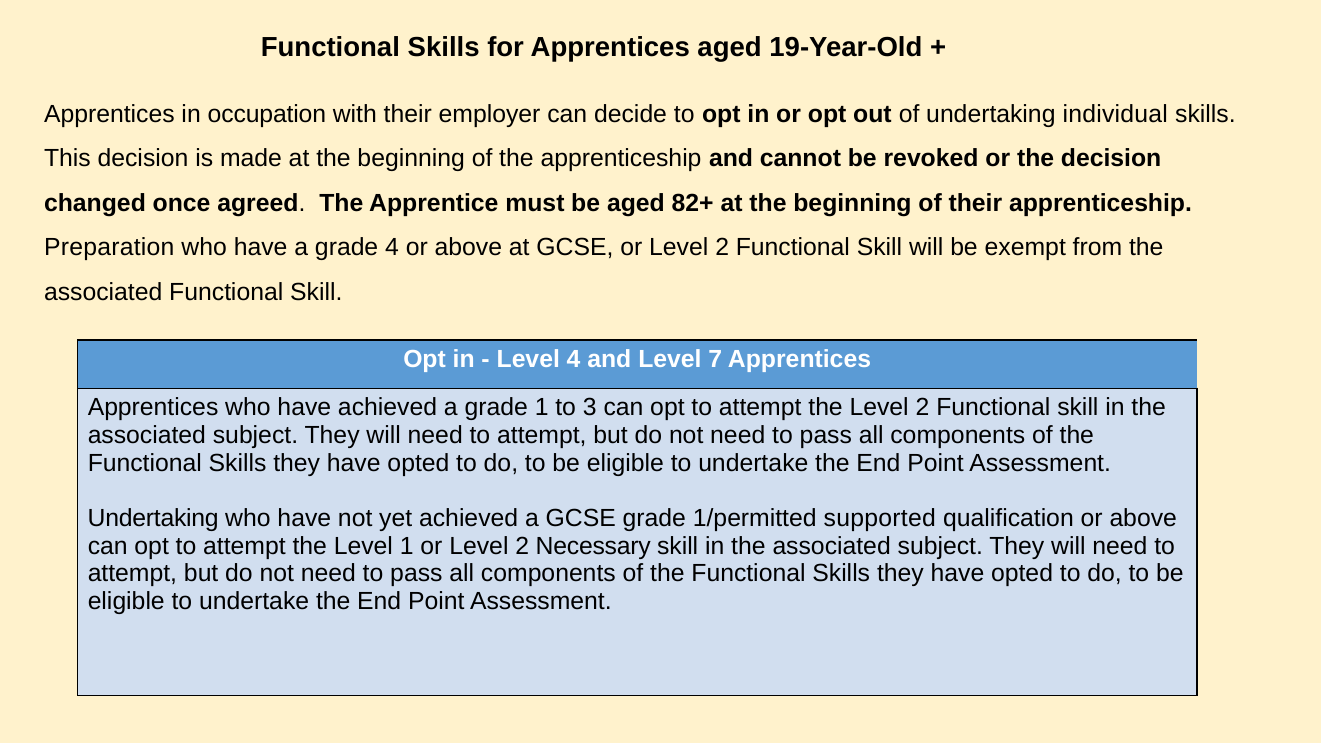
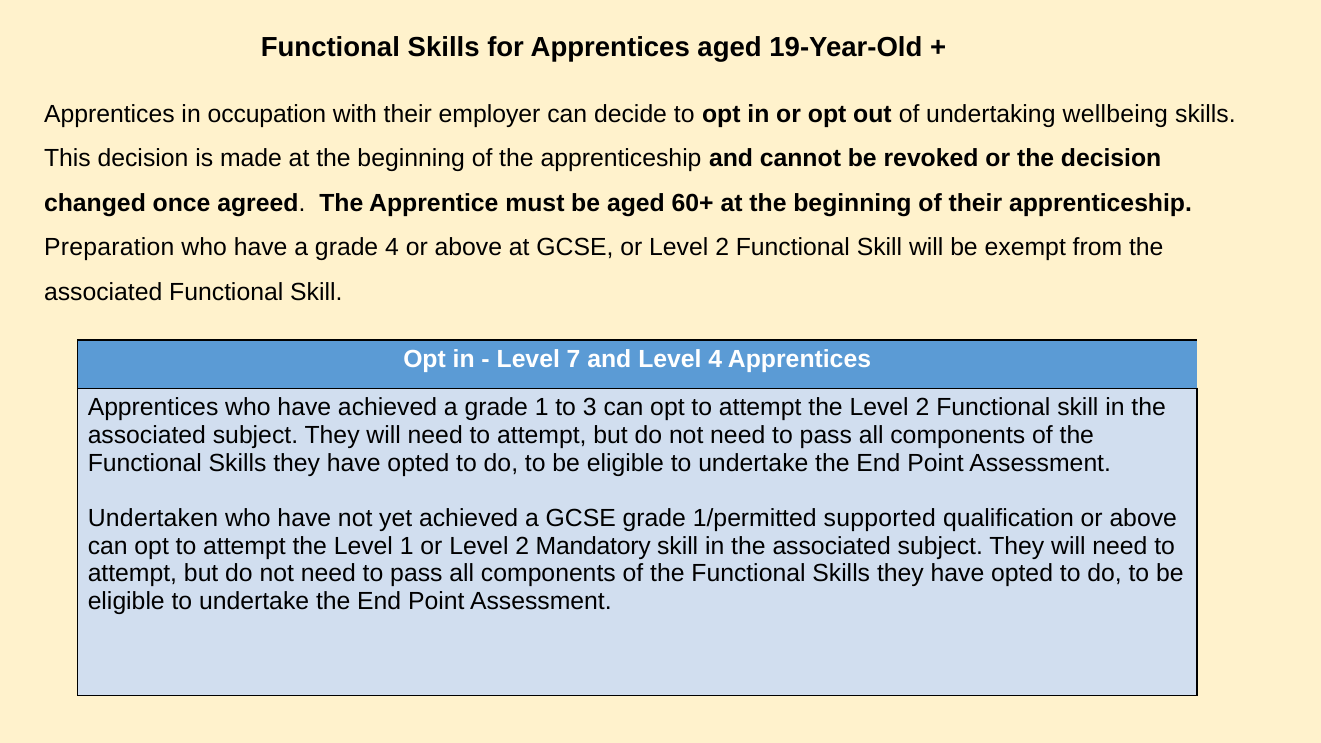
individual: individual -> wellbeing
82+: 82+ -> 60+
Level 4: 4 -> 7
Level 7: 7 -> 4
Undertaking at (153, 518): Undertaking -> Undertaken
Necessary: Necessary -> Mandatory
